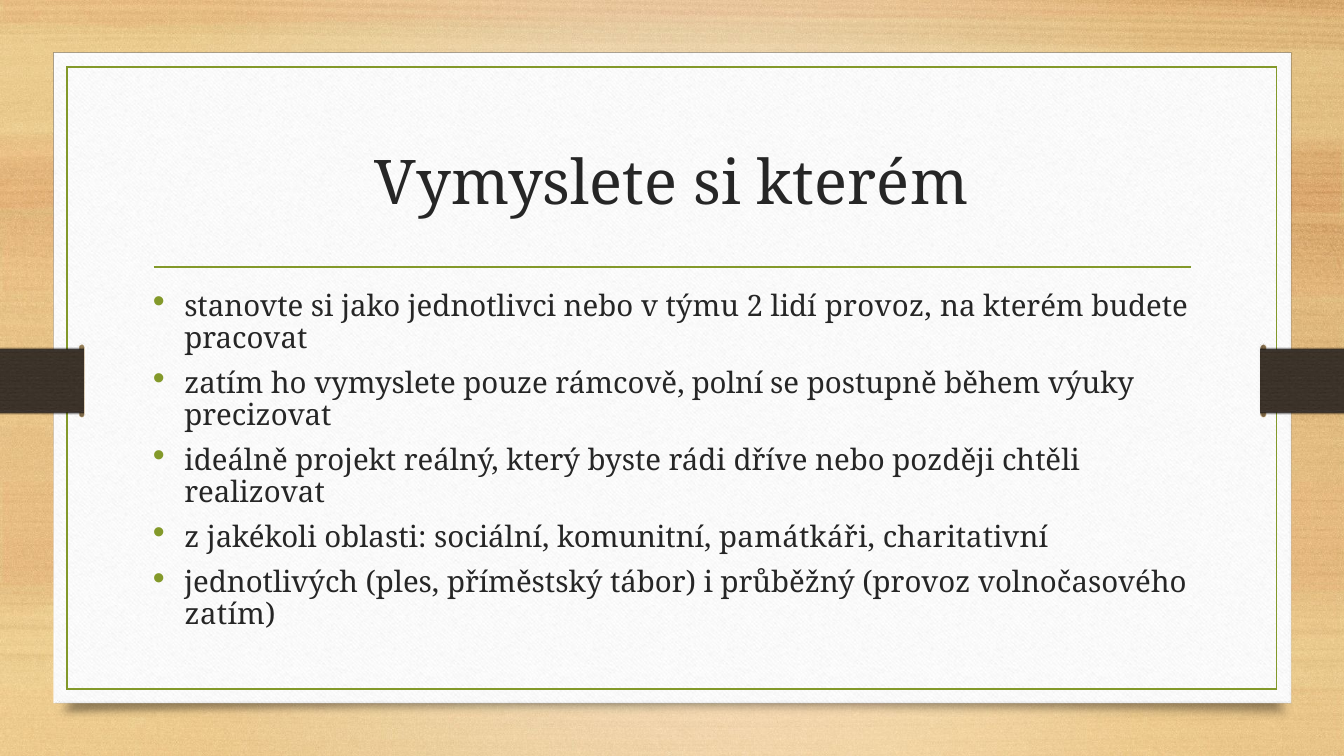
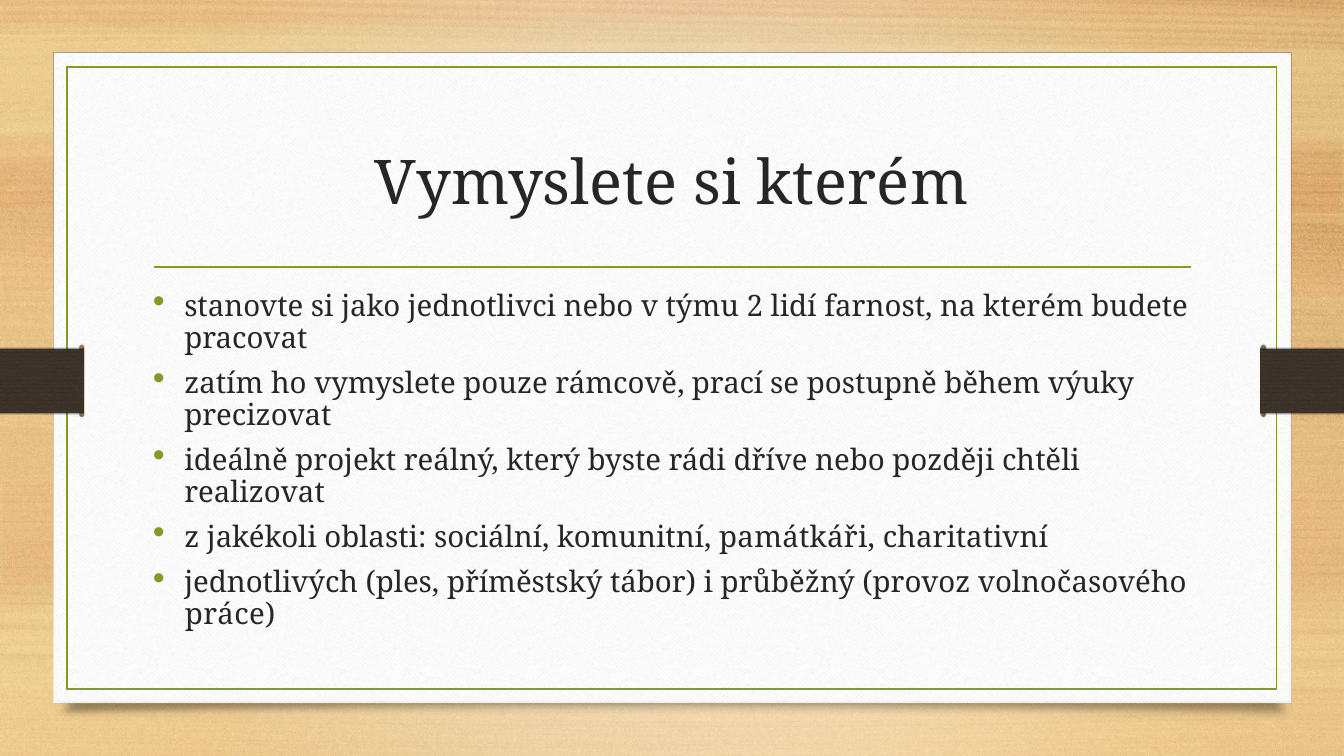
lidí provoz: provoz -> farnost
polní: polní -> prací
zatím at (230, 615): zatím -> práce
